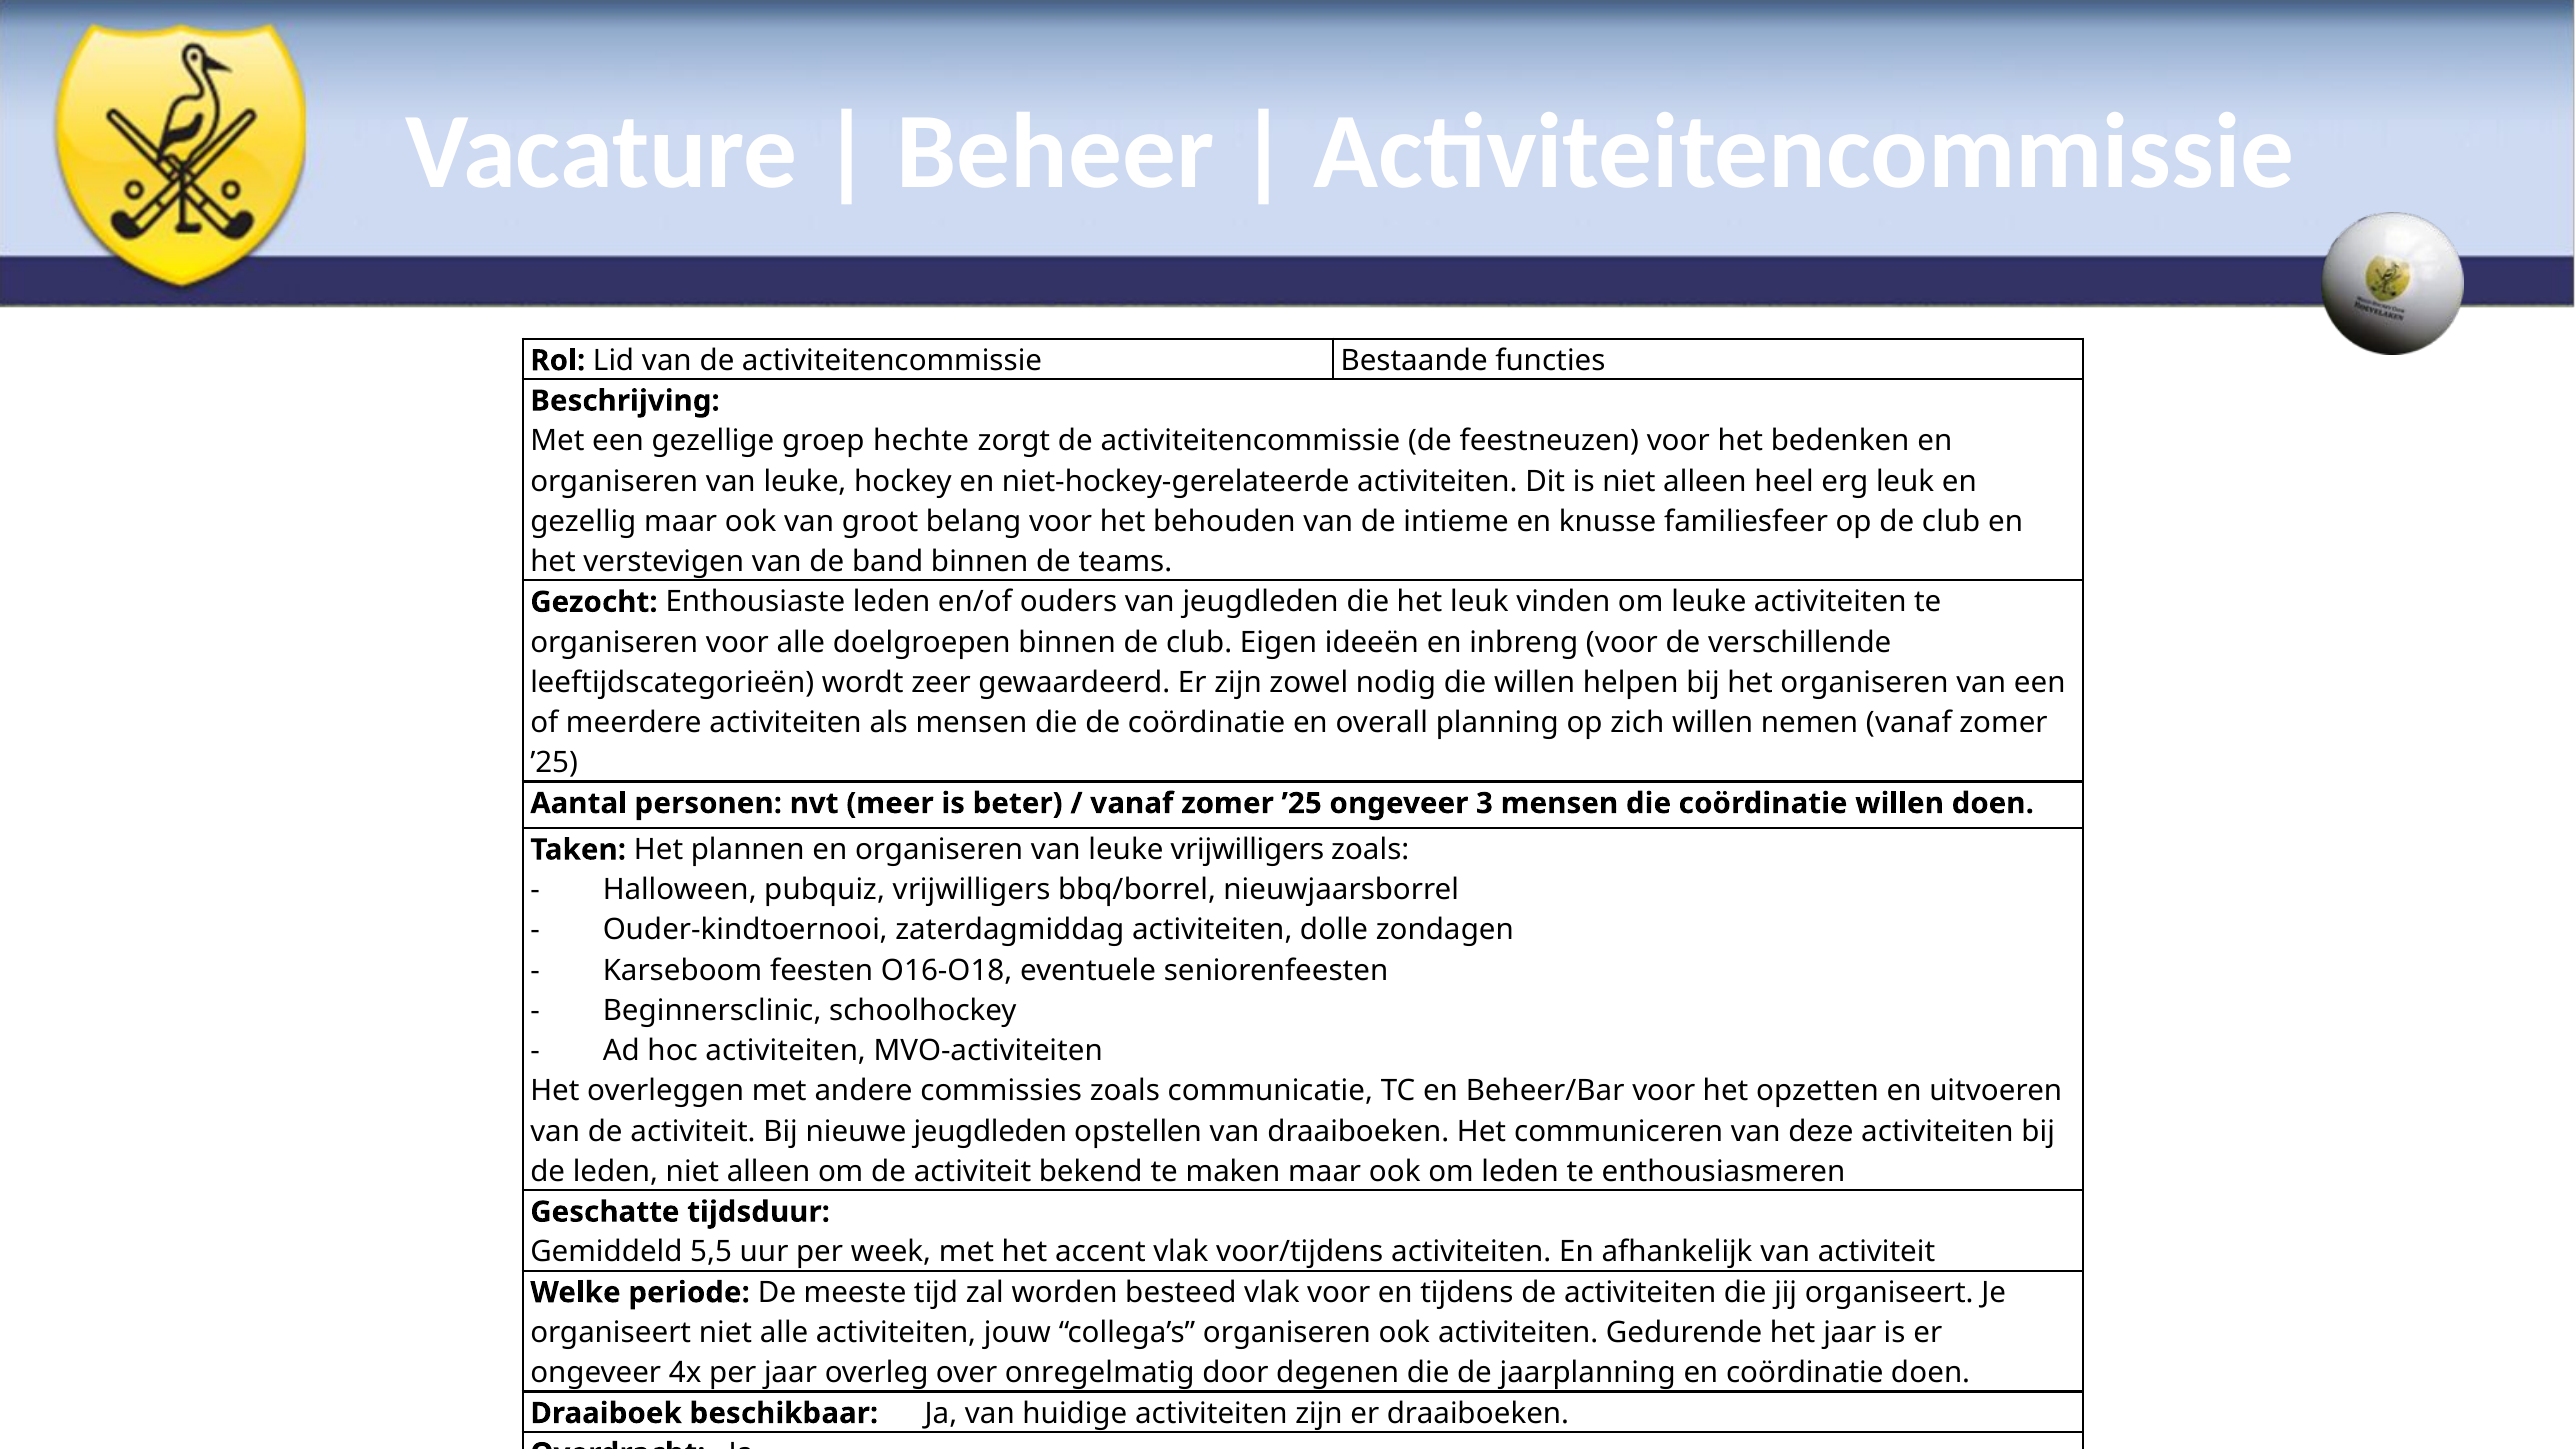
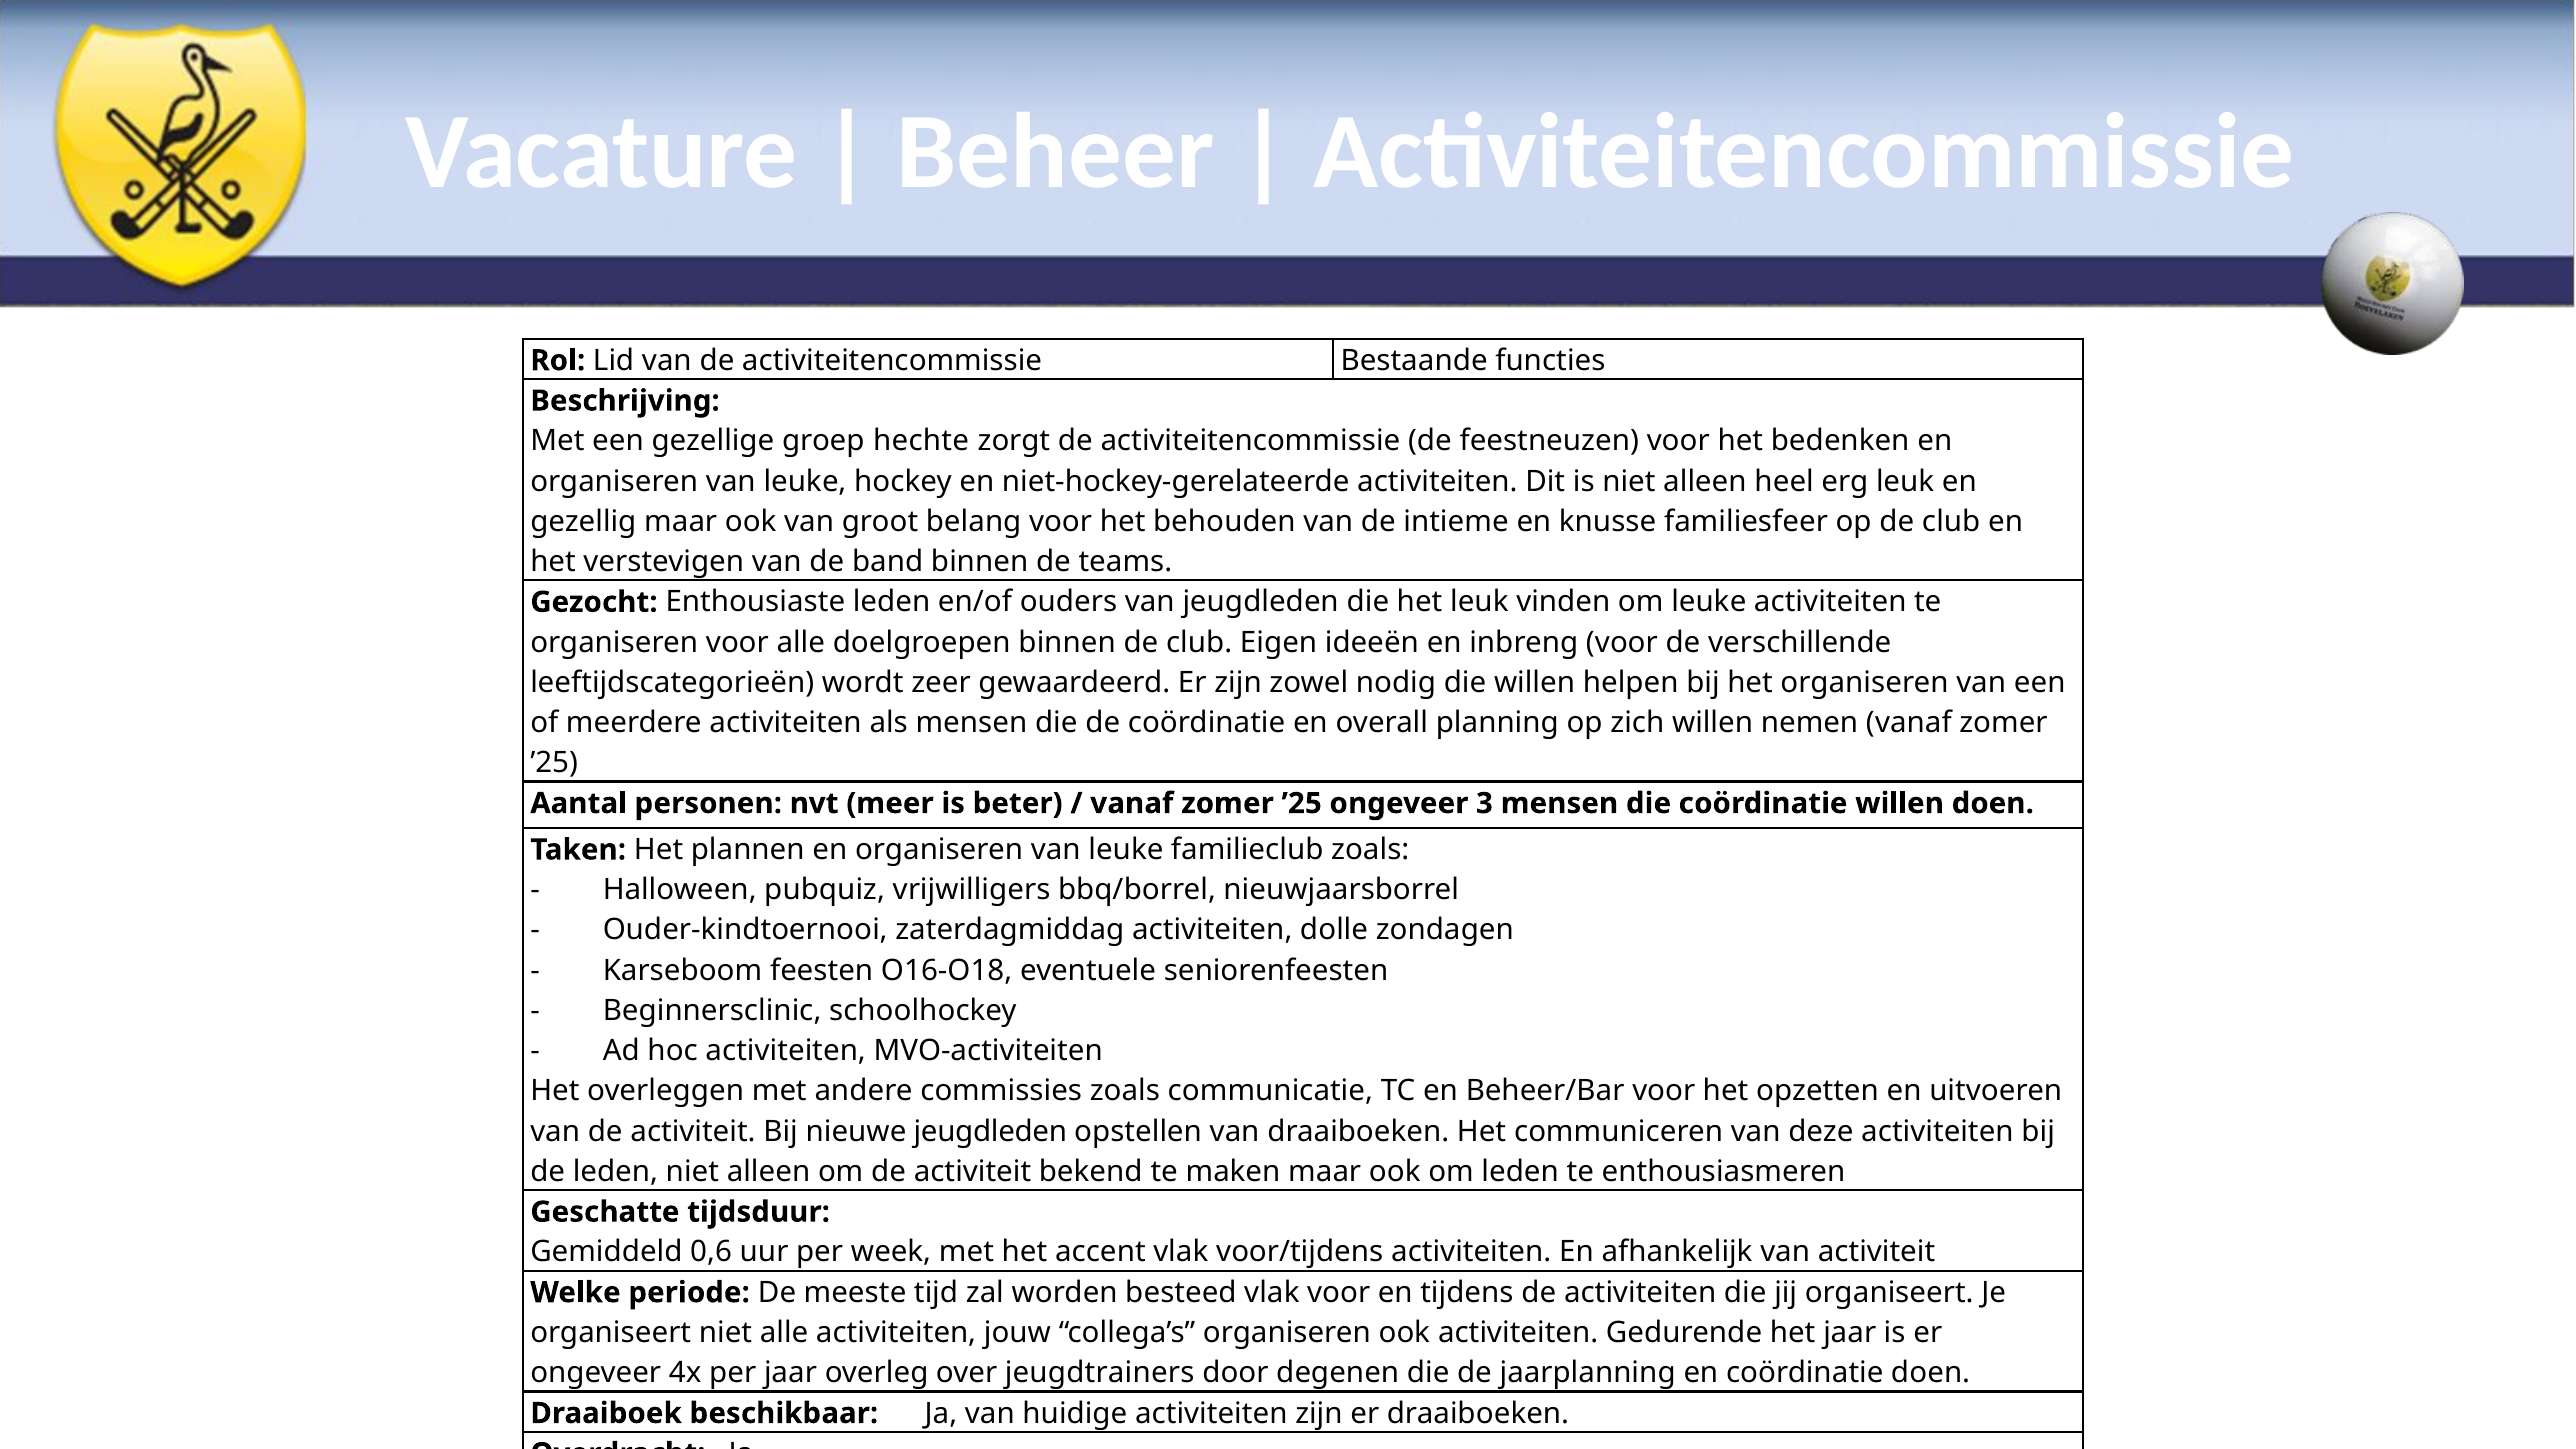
leuke vrijwilligers: vrijwilligers -> familieclub
5,5: 5,5 -> 0,6
onregelmatig: onregelmatig -> jeugdtrainers
